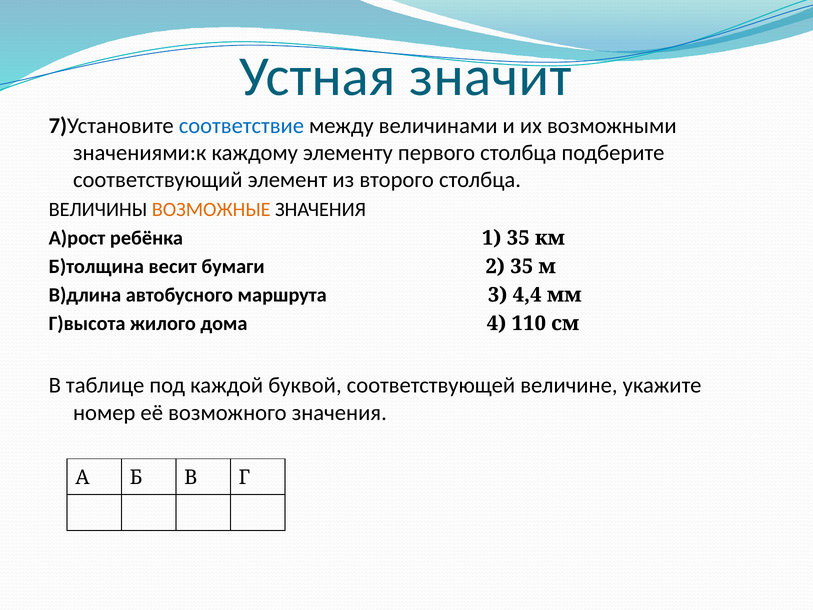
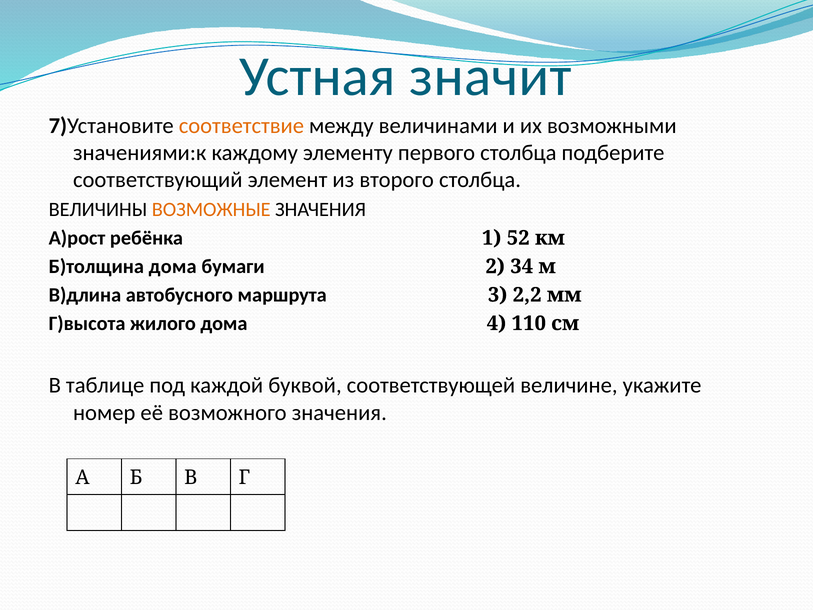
соответствие colour: blue -> orange
1 35: 35 -> 52
Б)толщина весит: весит -> дома
2 35: 35 -> 34
4,4: 4,4 -> 2,2
